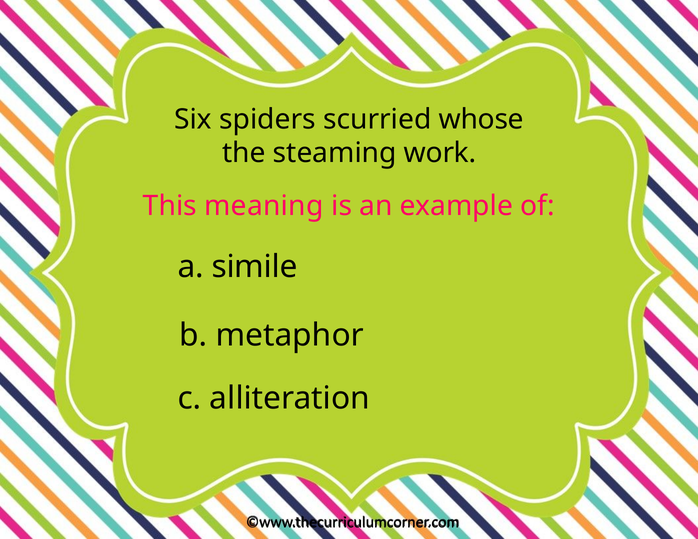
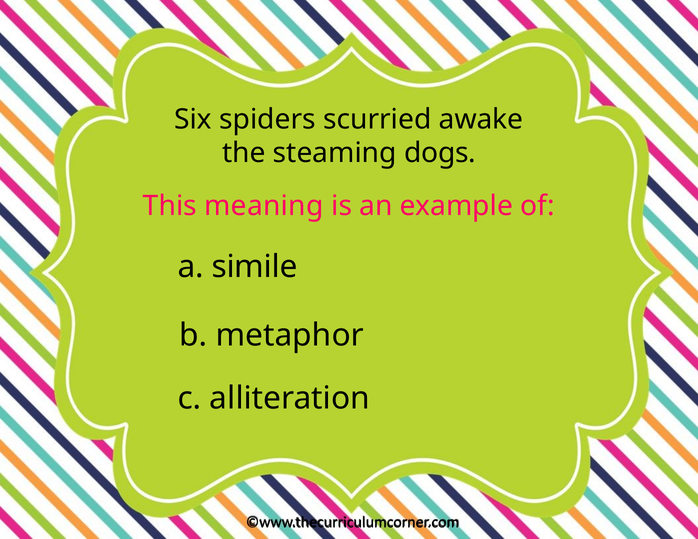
whose: whose -> awake
work: work -> dogs
